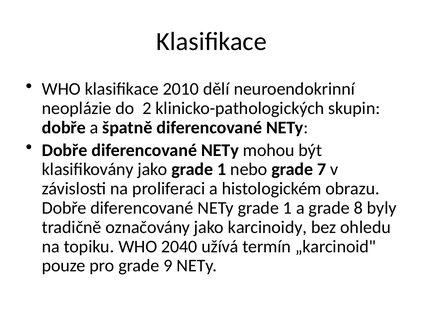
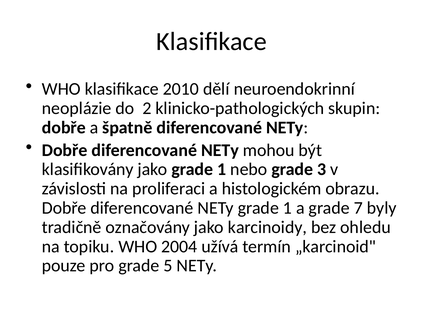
7: 7 -> 3
8: 8 -> 7
2040: 2040 -> 2004
9: 9 -> 5
